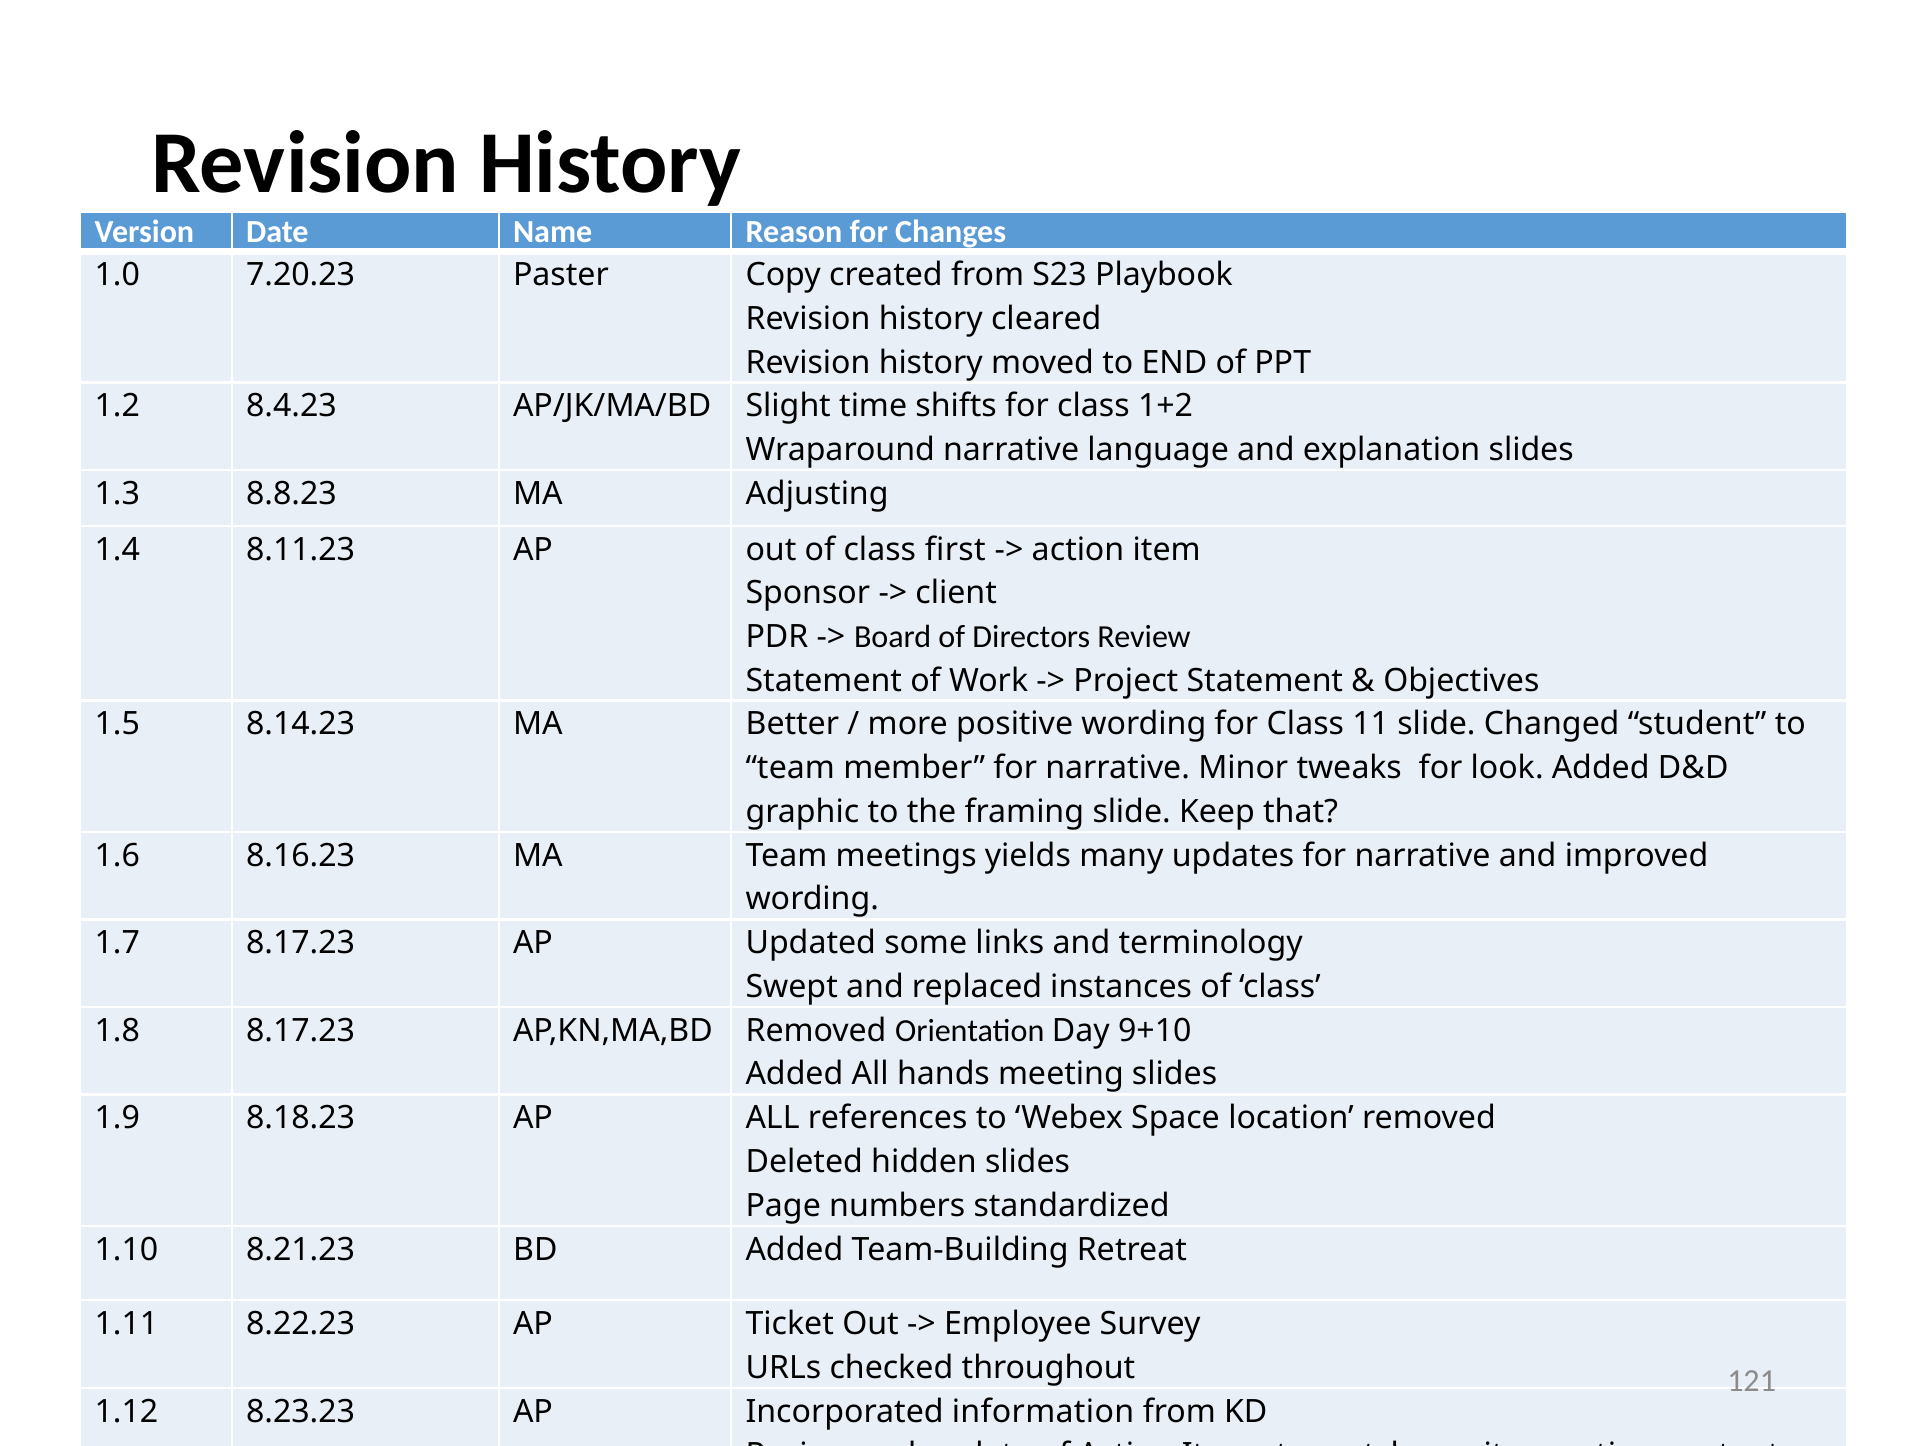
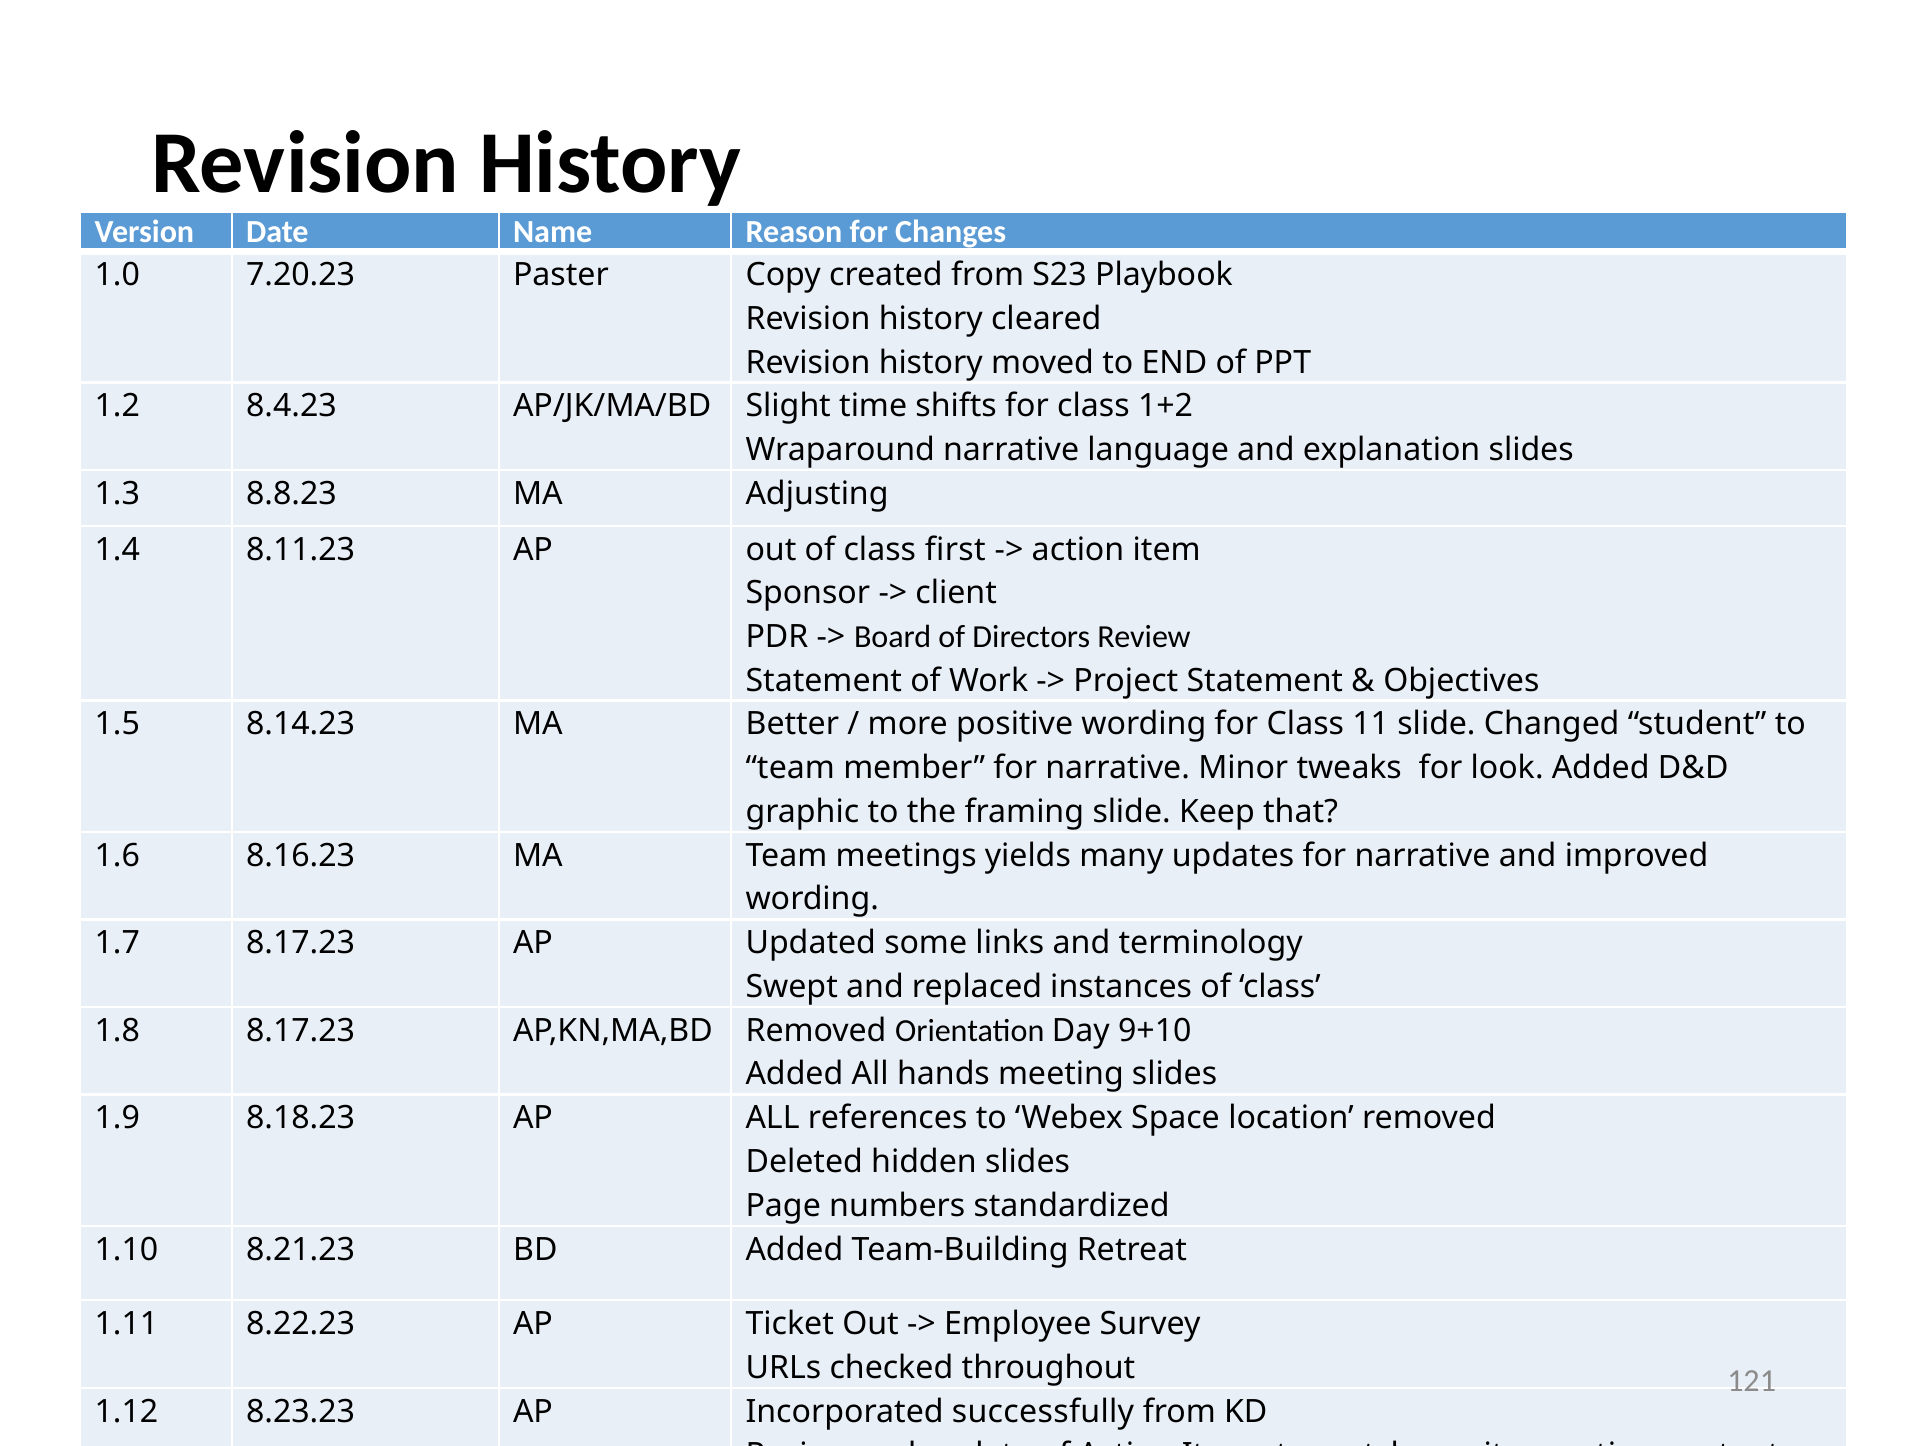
information: information -> successfully
